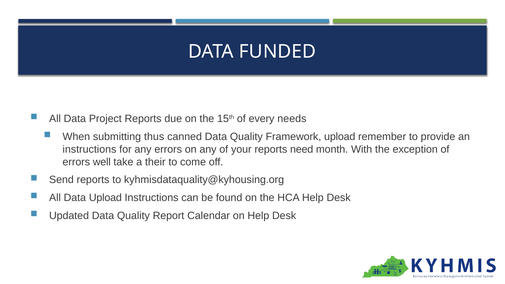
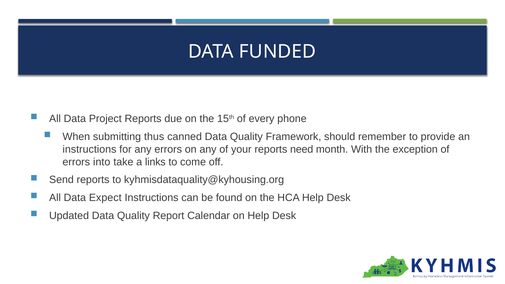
needs: needs -> phone
Framework upload: upload -> should
well: well -> into
their: their -> links
Data Upload: Upload -> Expect
